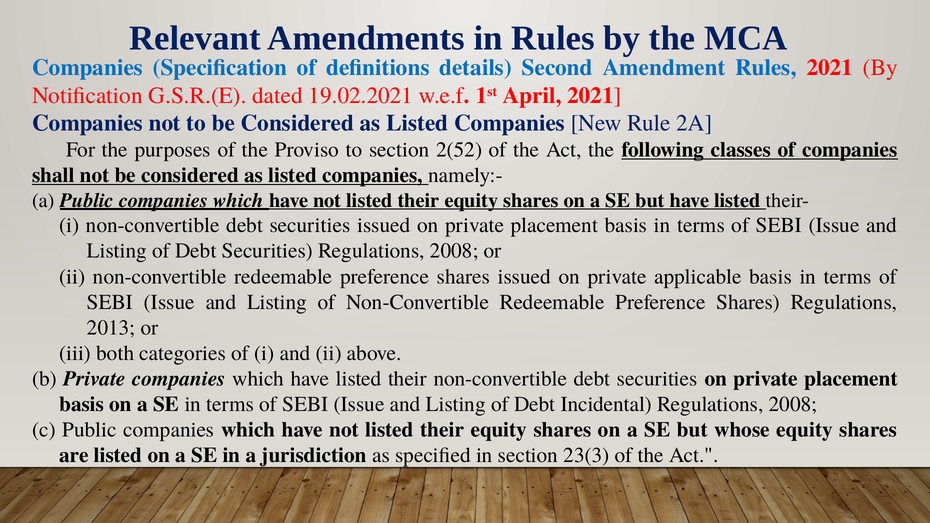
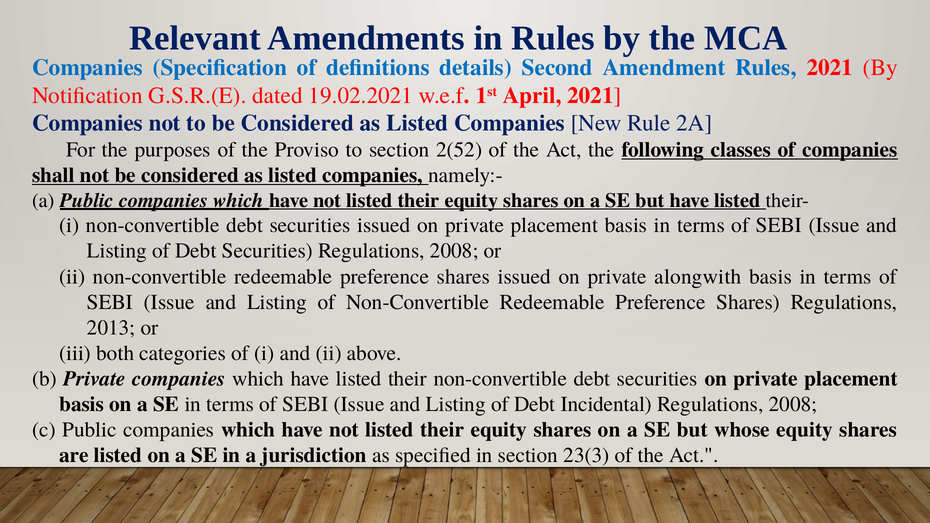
applicable: applicable -> alongwith
